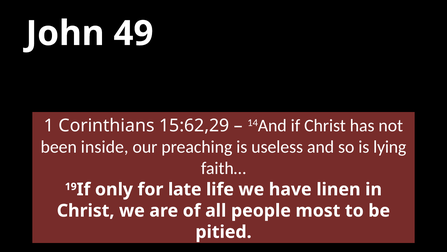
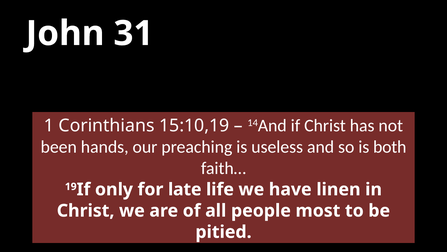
49: 49 -> 31
15:62,29: 15:62,29 -> 15:10,19
inside: inside -> hands
lying: lying -> both
